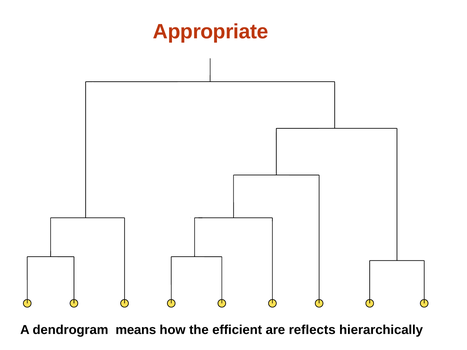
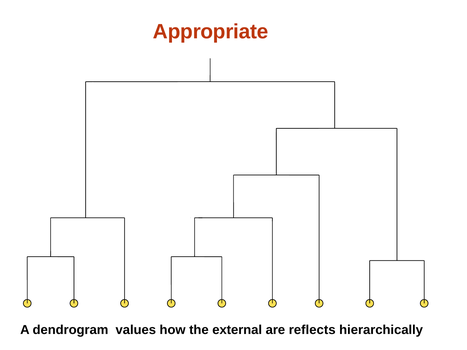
means: means -> values
efficient: efficient -> external
